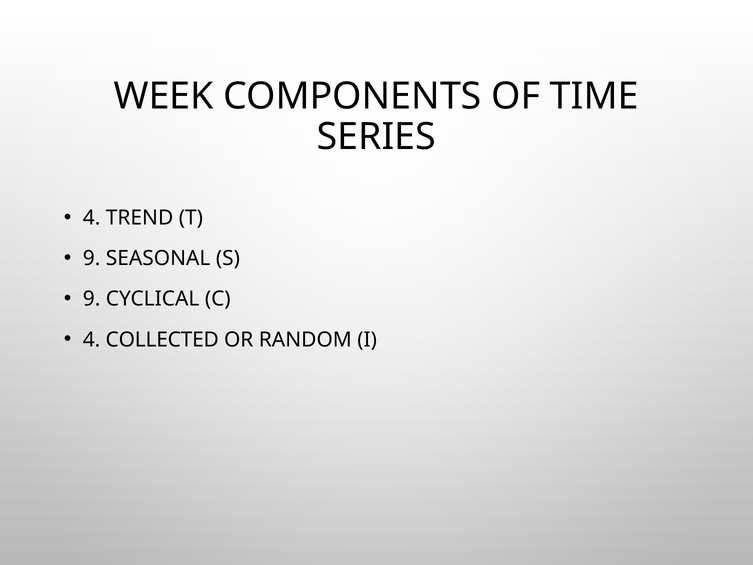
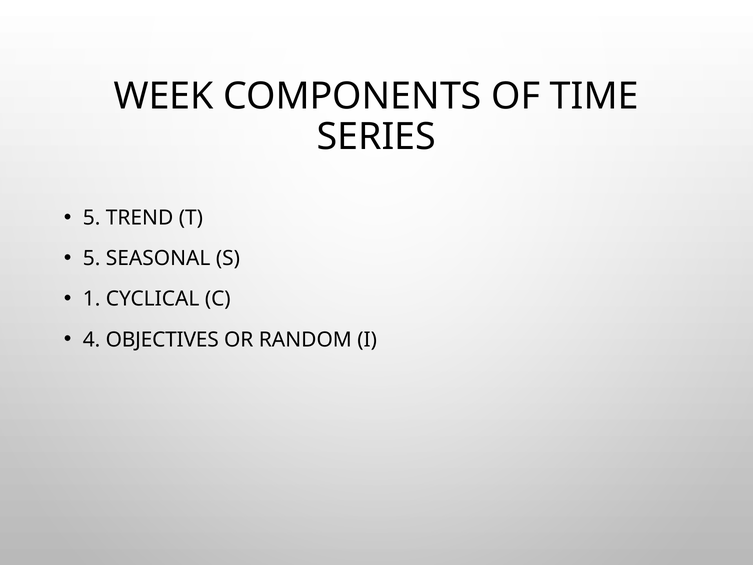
4 at (92, 218): 4 -> 5
9 at (92, 258): 9 -> 5
9 at (92, 299): 9 -> 1
COLLECTED: COLLECTED -> OBJECTIVES
